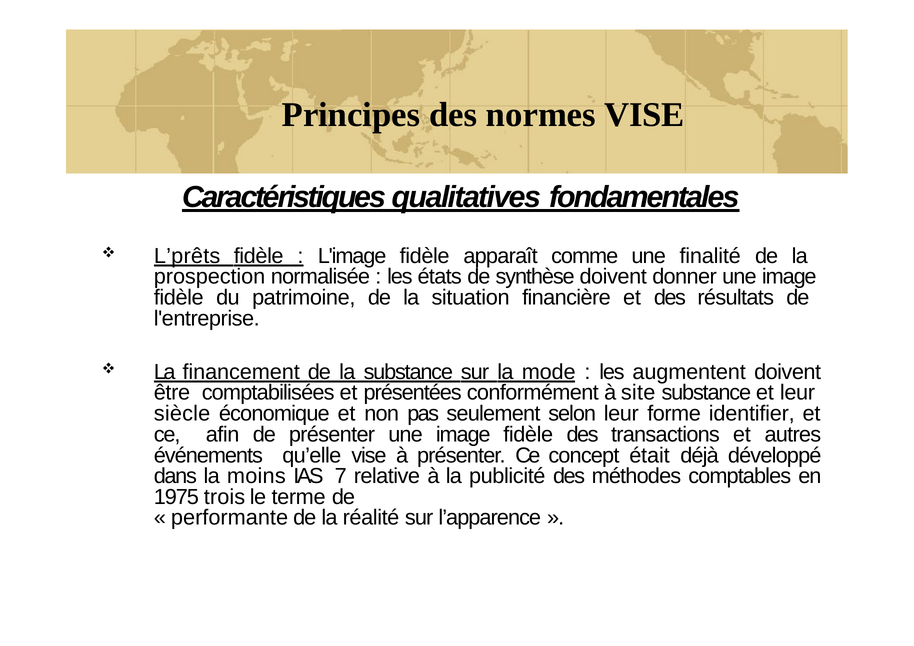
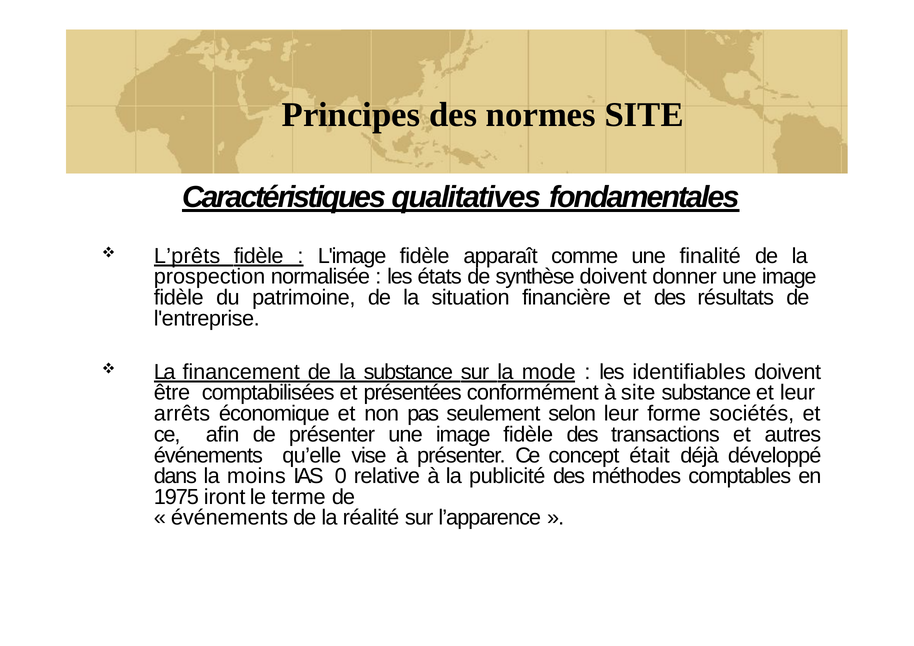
normes VISE: VISE -> SITE
augmentent: augmentent -> identifiables
siècle: siècle -> arrêts
identifier: identifier -> sociétés
7: 7 -> 0
trois: trois -> iront
performante at (230, 518): performante -> événements
